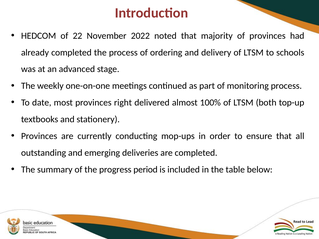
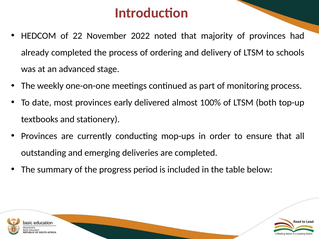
right: right -> early
